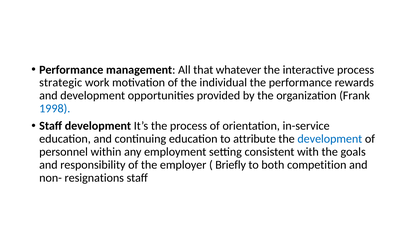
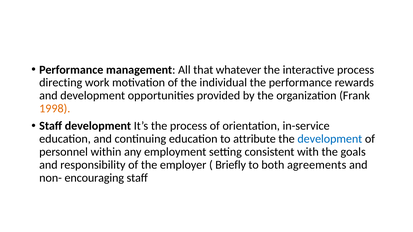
strategic: strategic -> directing
1998 colour: blue -> orange
competition: competition -> agreements
resignations: resignations -> encouraging
